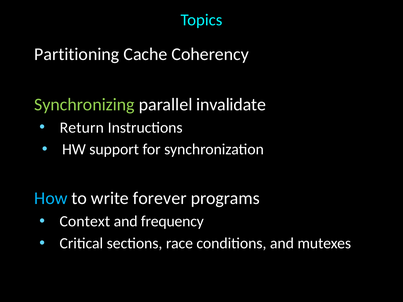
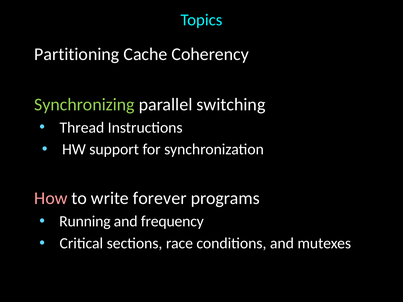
invalidate: invalidate -> switching
Return: Return -> Thread
How colour: light blue -> pink
Context: Context -> Running
